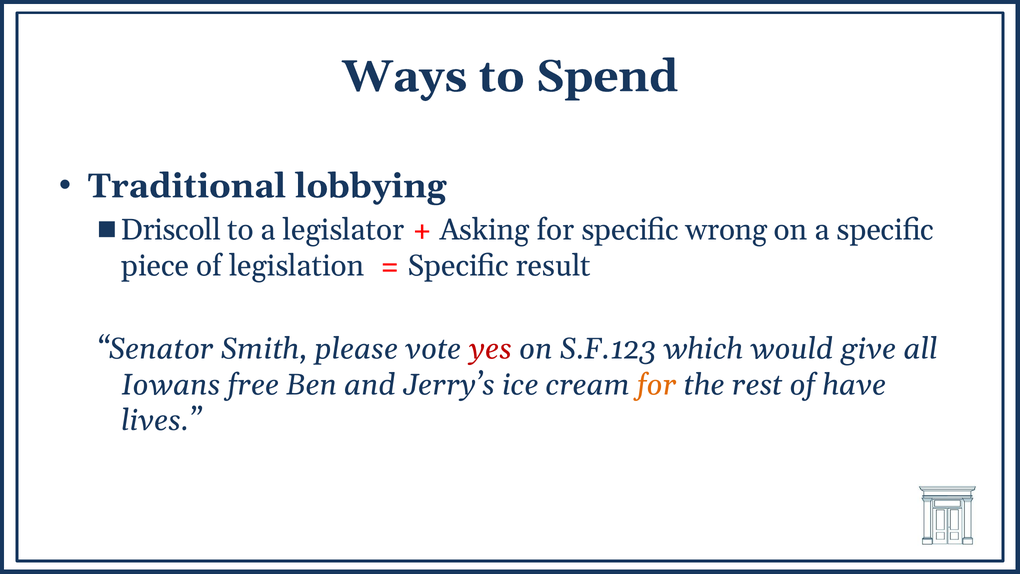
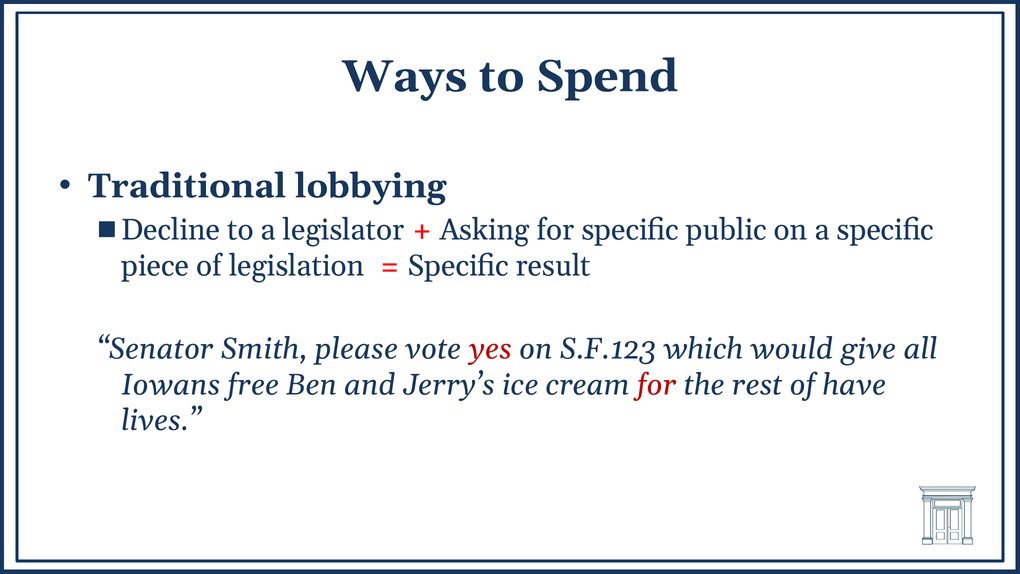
Driscoll: Driscoll -> Decline
wrong: wrong -> public
for at (657, 385) colour: orange -> red
